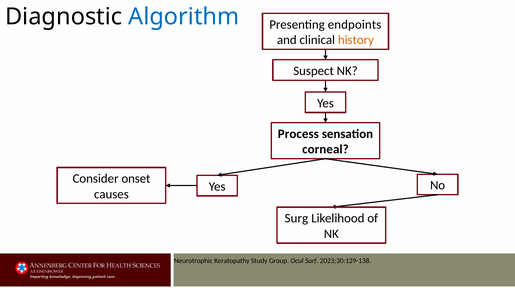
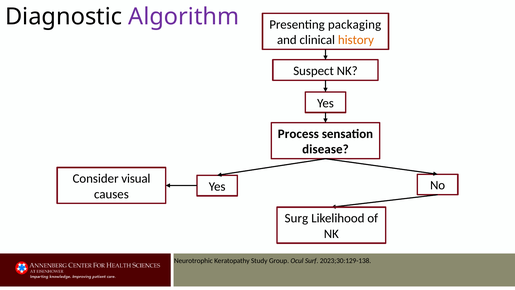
Algorithm colour: blue -> purple
endpoints: endpoints -> packaging
corneal: corneal -> disease
onset: onset -> visual
